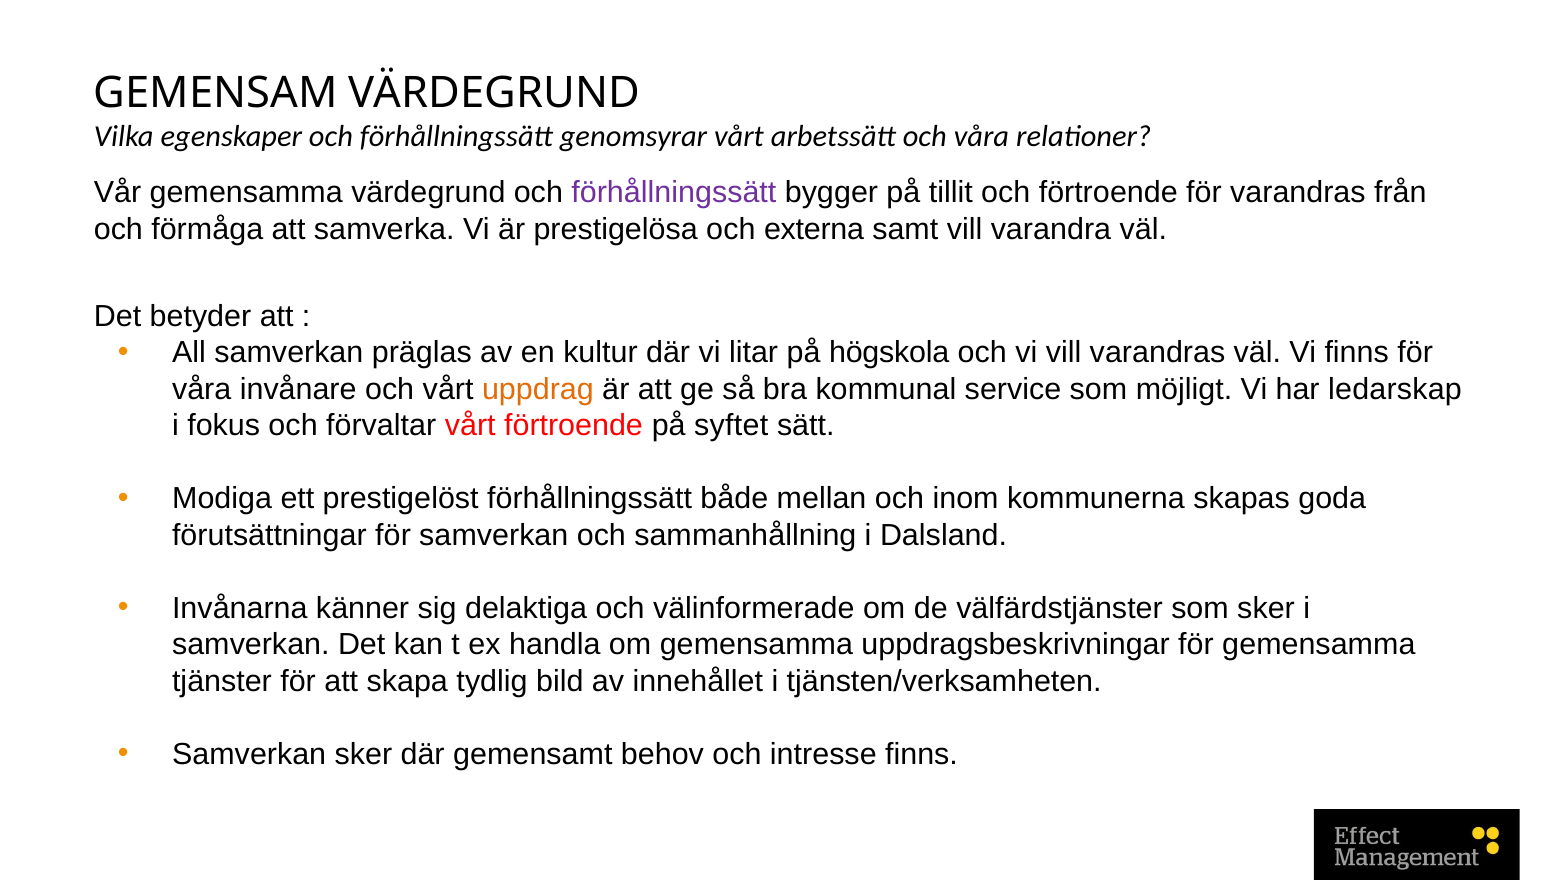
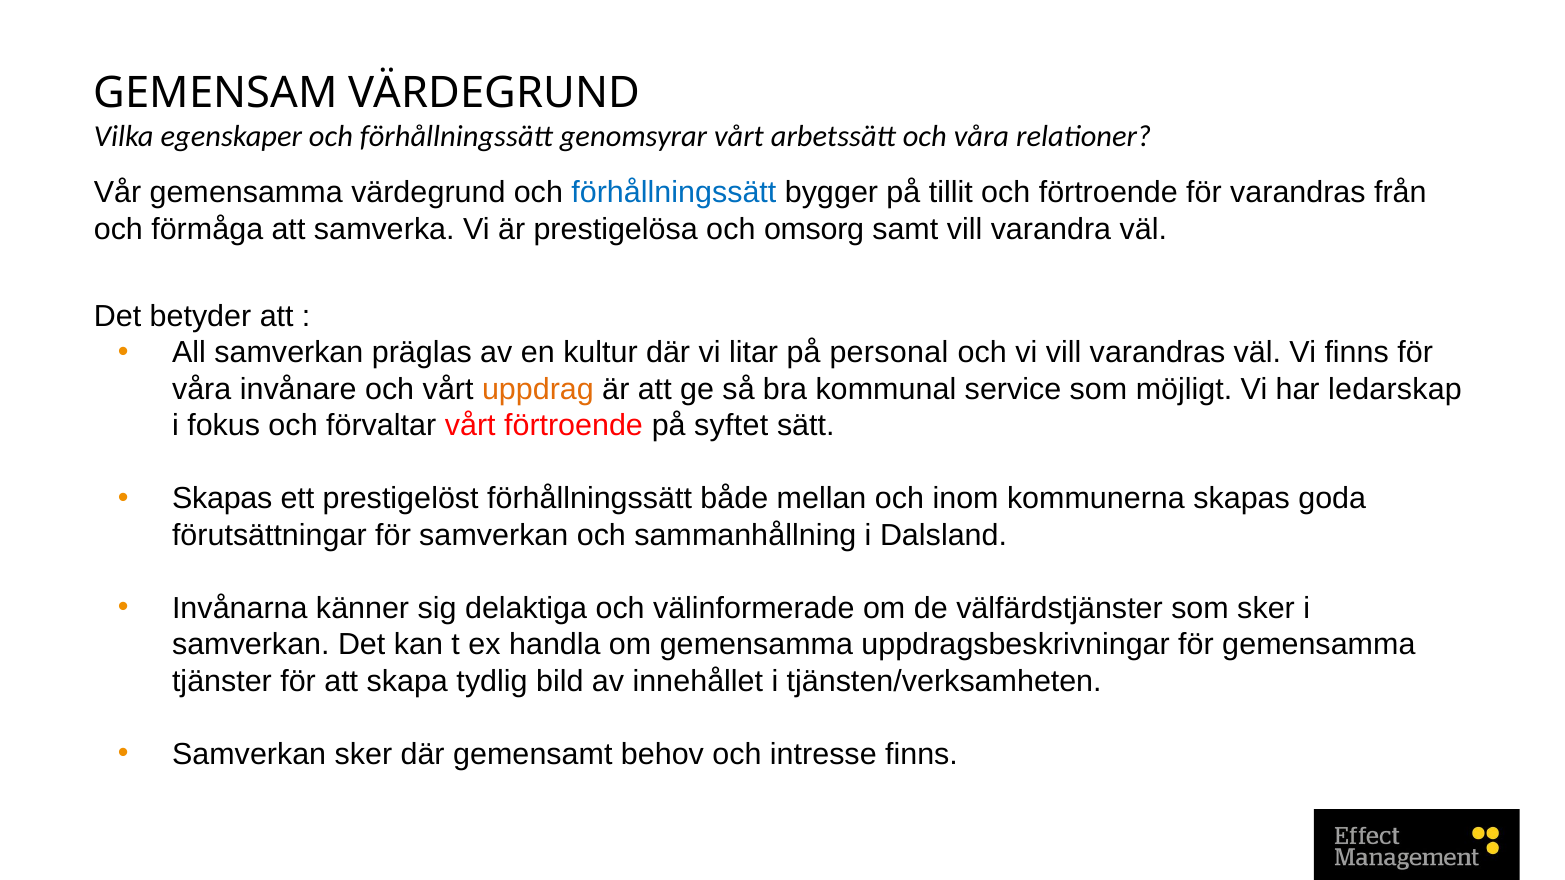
förhållningssätt at (674, 193) colour: purple -> blue
externa: externa -> omsorg
högskola: högskola -> personal
Modiga at (222, 499): Modiga -> Skapas
